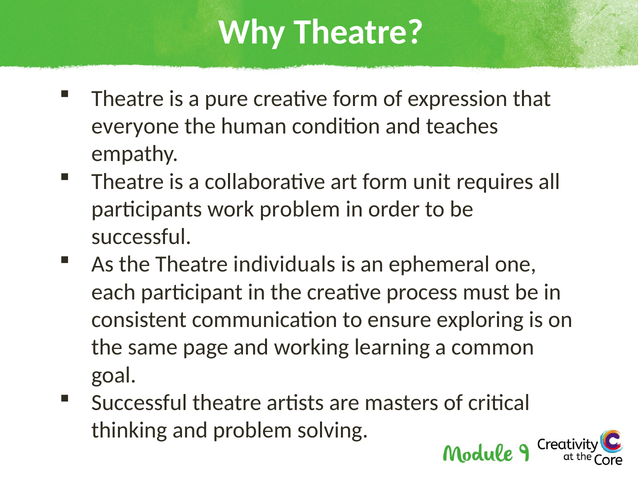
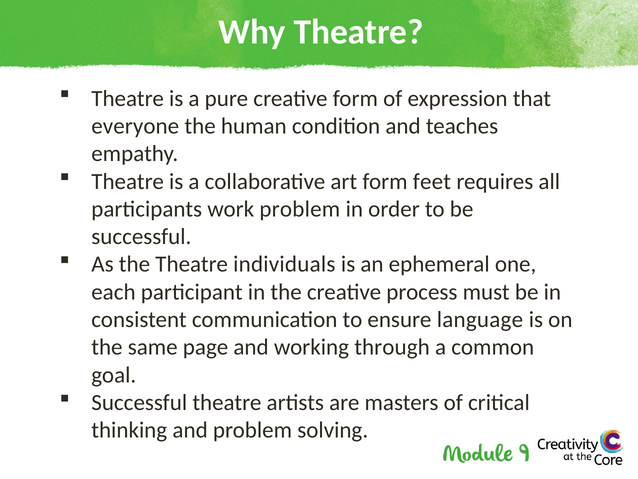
unit: unit -> feet
exploring: exploring -> language
learning: learning -> through
